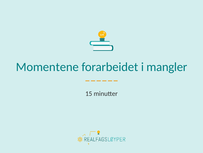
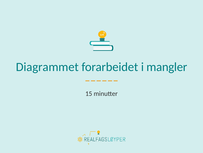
Momentene: Momentene -> Diagrammet
